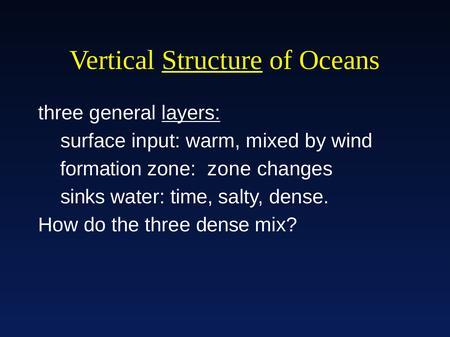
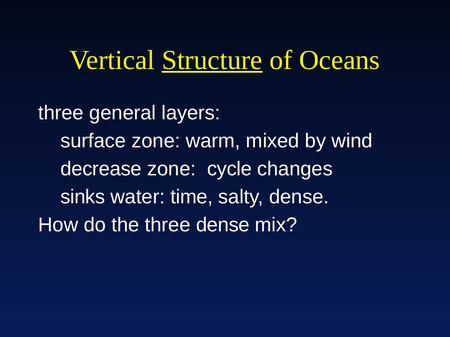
layers underline: present -> none
surface input: input -> zone
formation: formation -> decrease
zone zone: zone -> cycle
